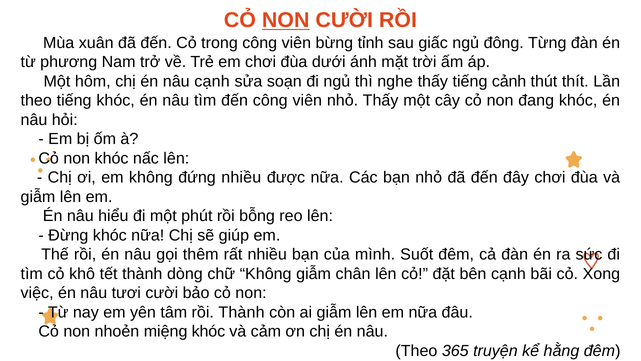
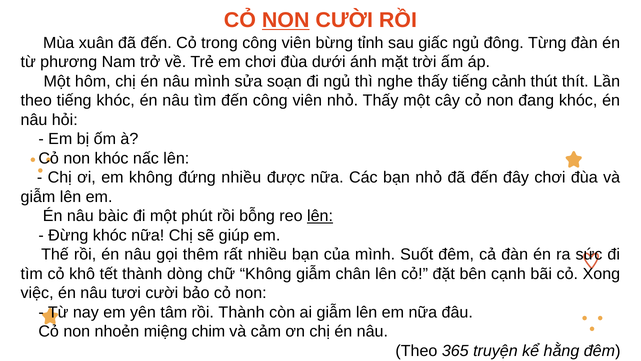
nâu cạnh: cạnh -> mình
hiểu: hiểu -> bàic
lên at (320, 216) underline: none -> present
miệng khóc: khóc -> chim
